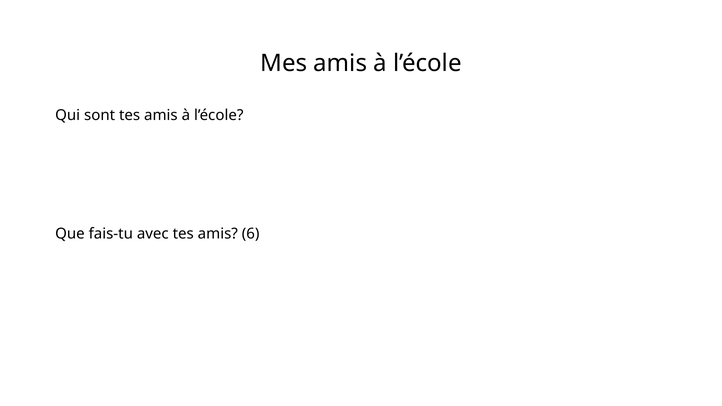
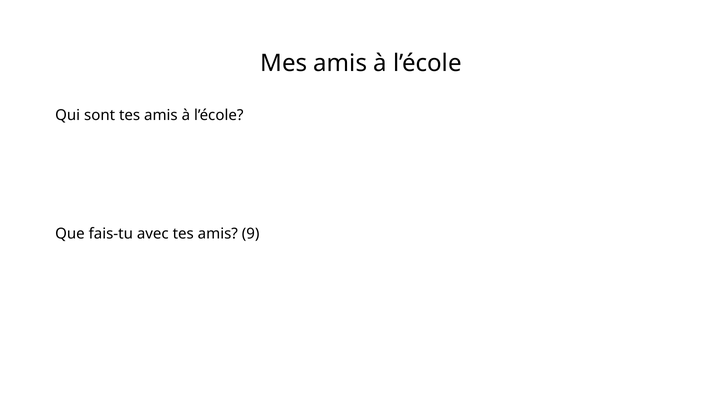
6: 6 -> 9
